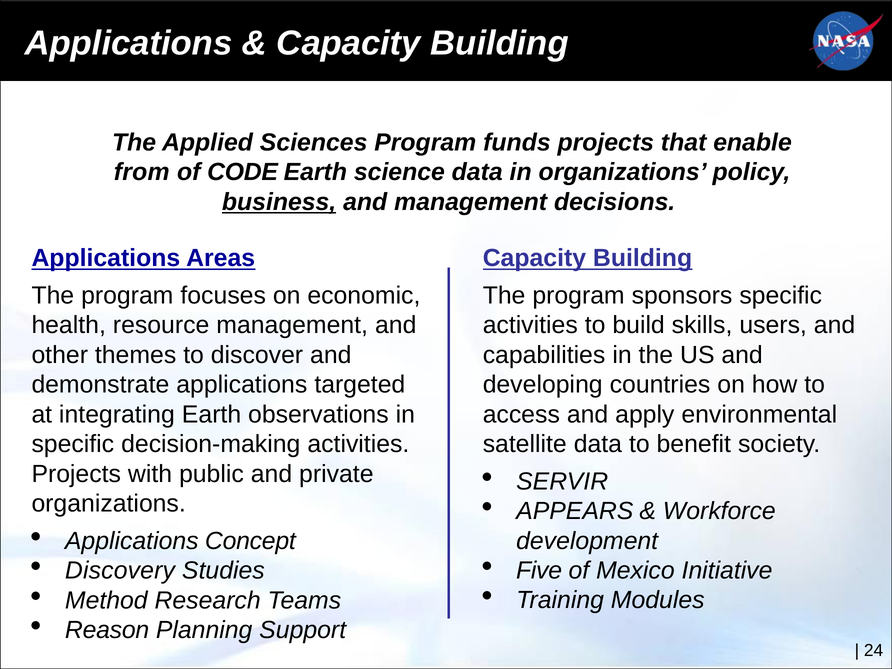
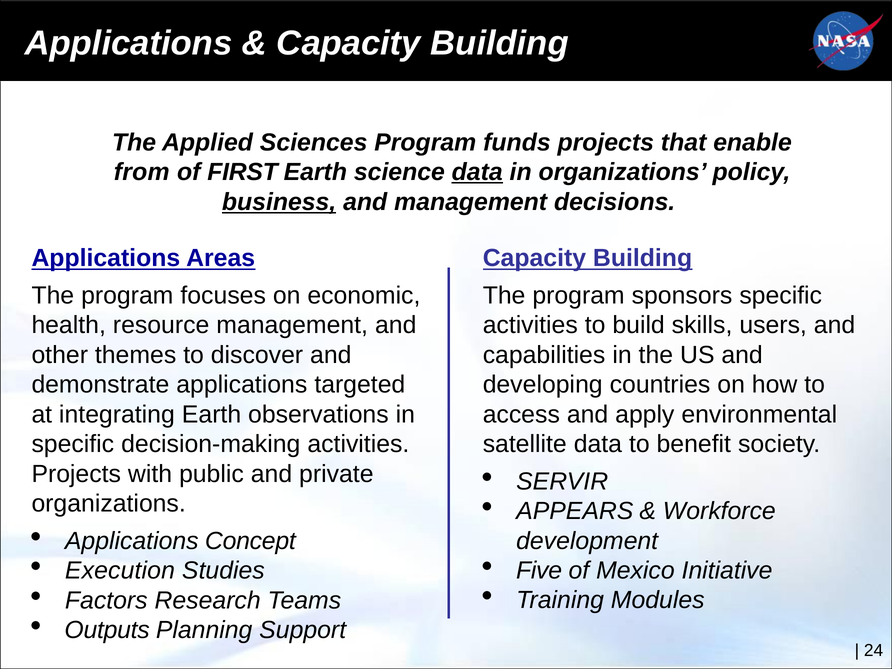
CODE: CODE -> FIRST
data underline: none -> present
Discovery: Discovery -> Execution
Method: Method -> Factors
Reason: Reason -> Outputs
